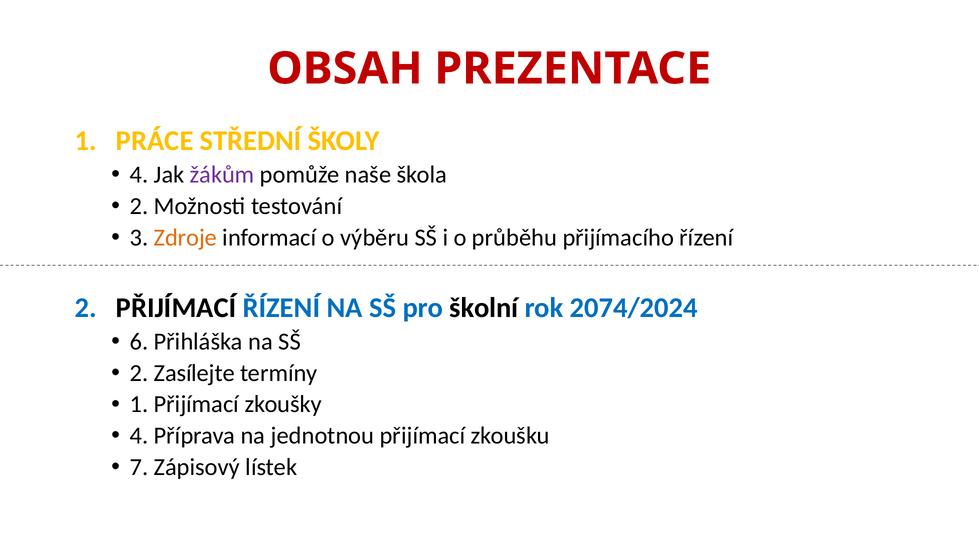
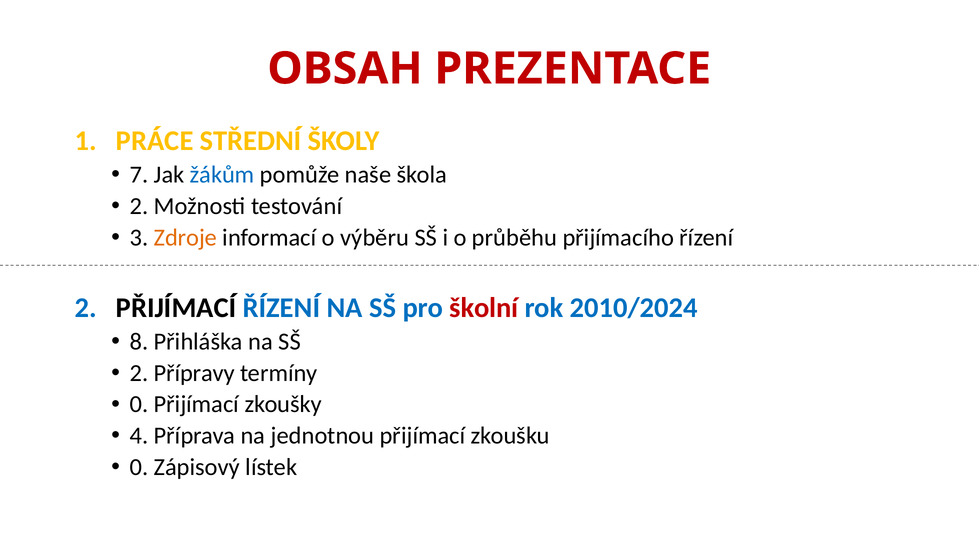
4 at (139, 175): 4 -> 7
žákům colour: purple -> blue
školní colour: black -> red
2074/2024: 2074/2024 -> 2010/2024
6: 6 -> 8
Zasílejte: Zasílejte -> Přípravy
1 at (139, 405): 1 -> 0
7 at (139, 468): 7 -> 0
